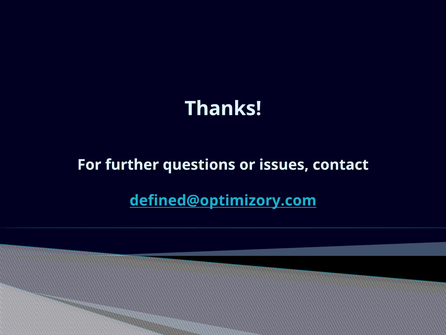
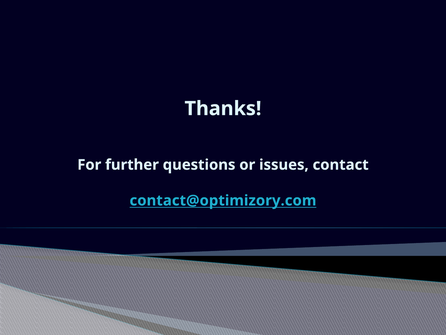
defined@optimizory.com: defined@optimizory.com -> contact@optimizory.com
